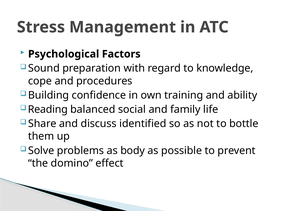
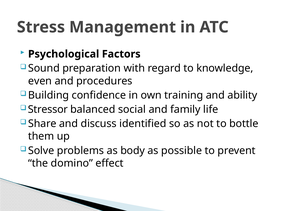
cope: cope -> even
Reading: Reading -> Stressor
